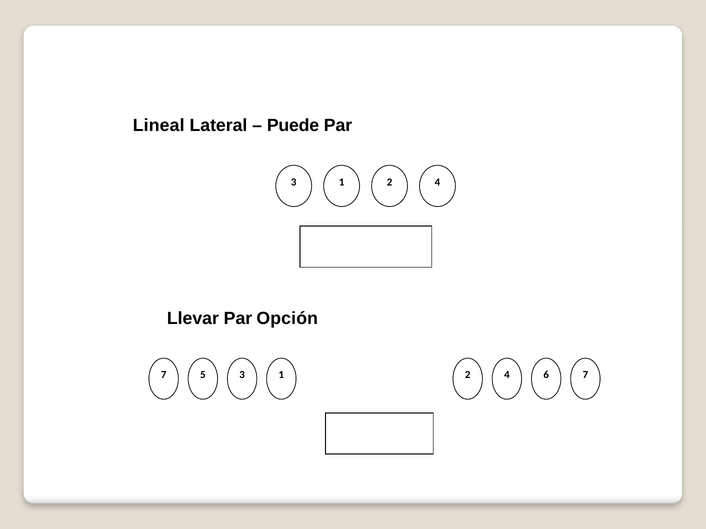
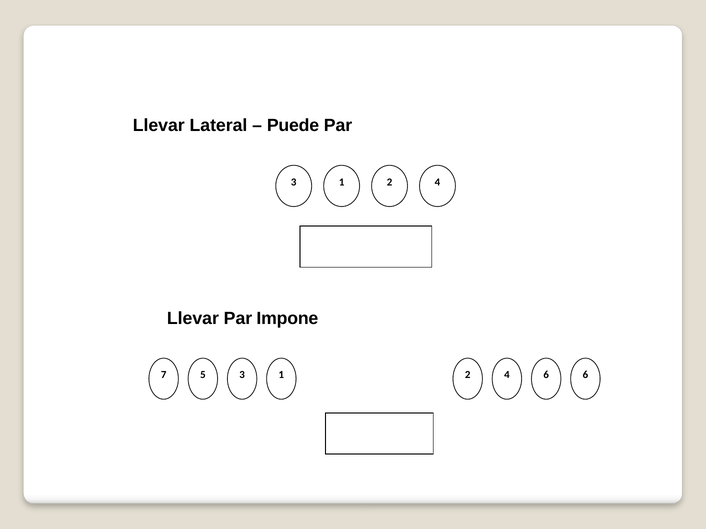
Lineal at (159, 126): Lineal -> Llevar
Opción: Opción -> Impone
1 7: 7 -> 6
